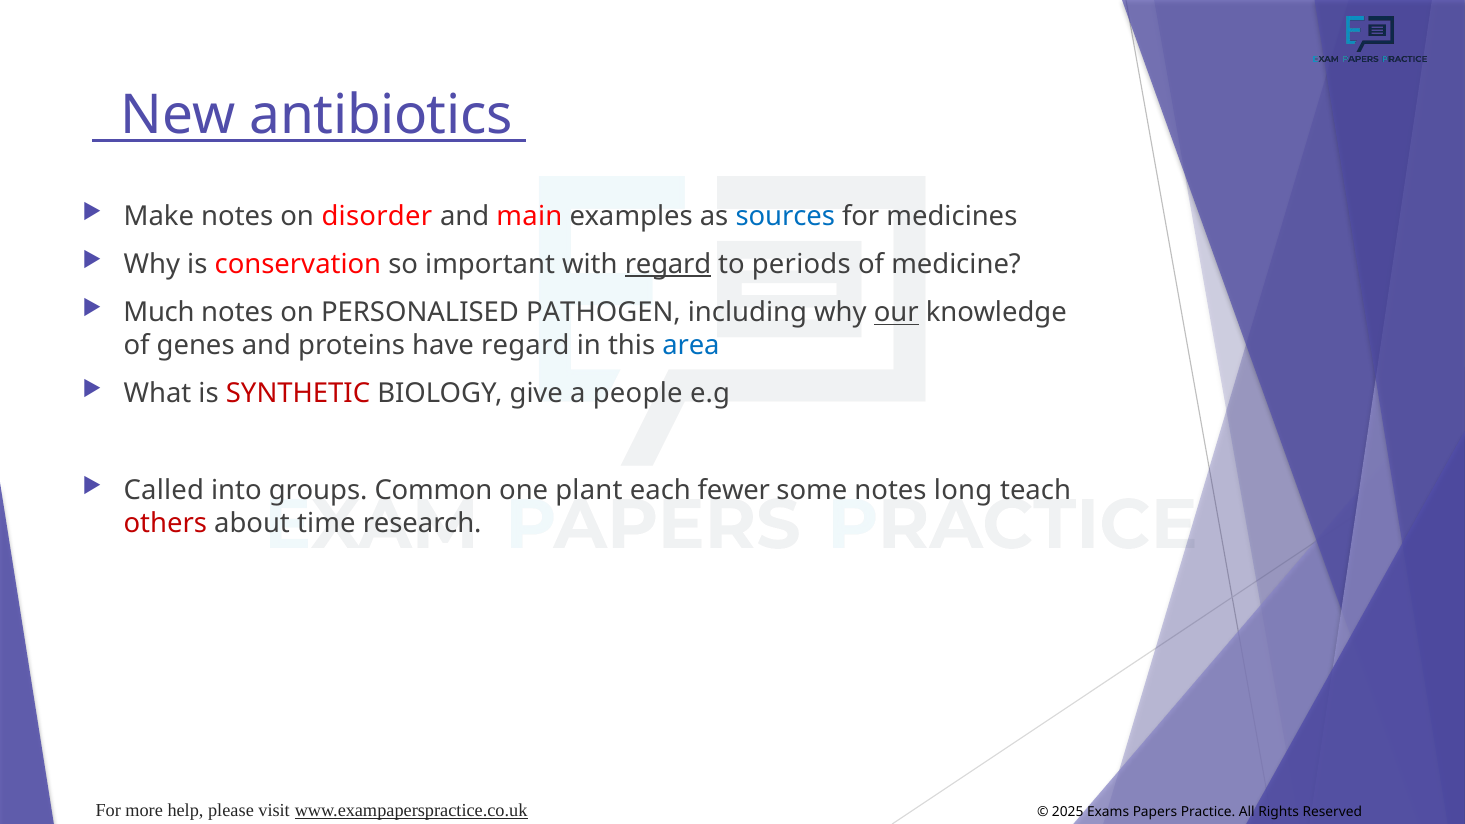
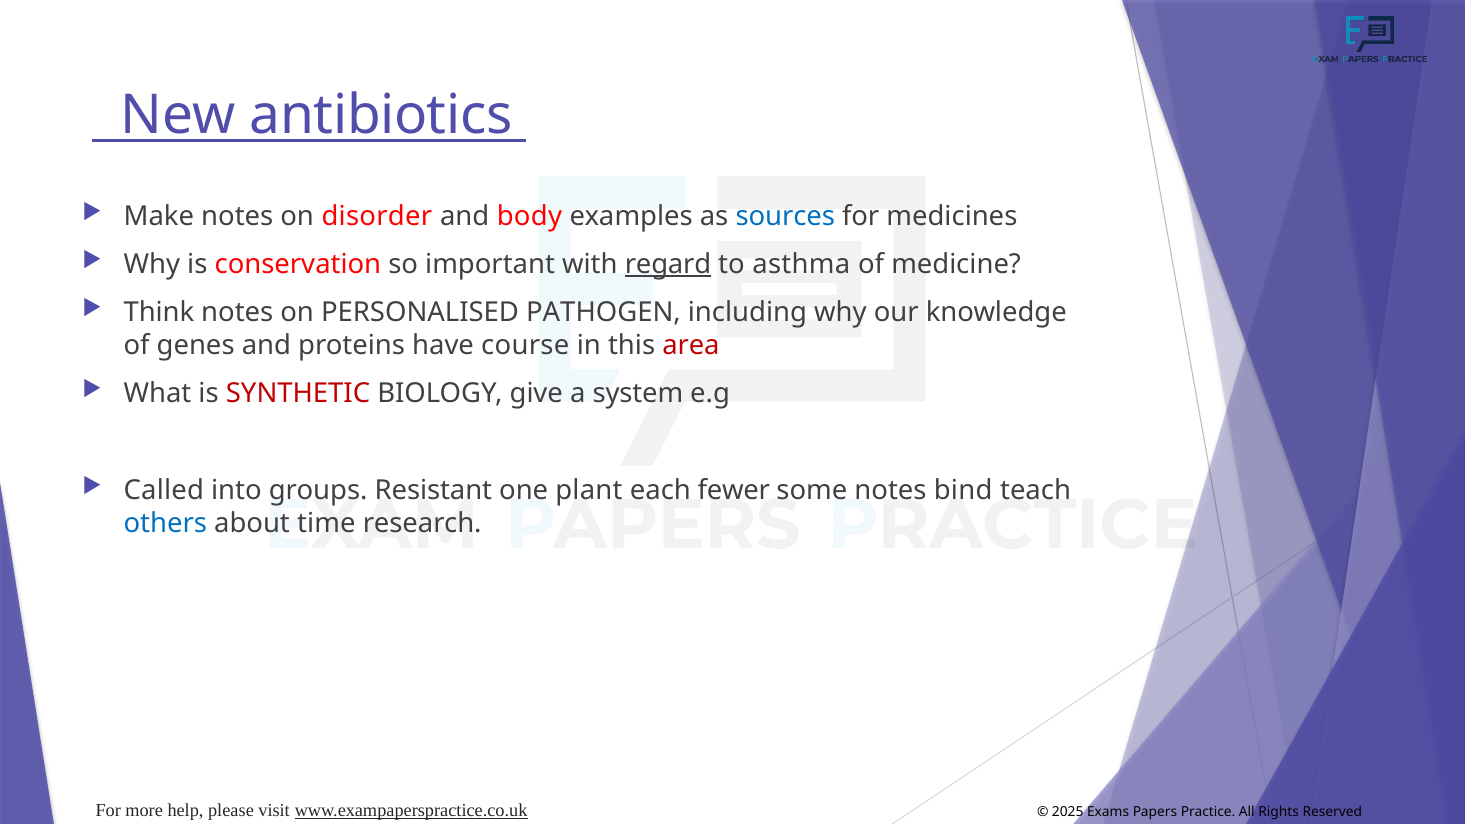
main: main -> body
periods: periods -> asthma
Much: Much -> Think
our underline: present -> none
have regard: regard -> course
area colour: blue -> red
people: people -> system
Common: Common -> Resistant
long: long -> bind
others colour: red -> blue
